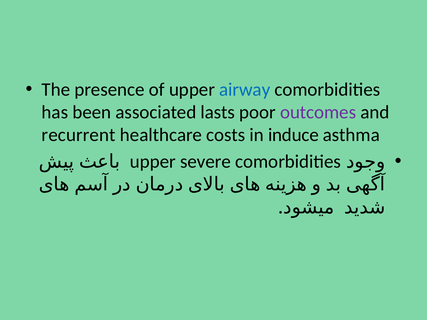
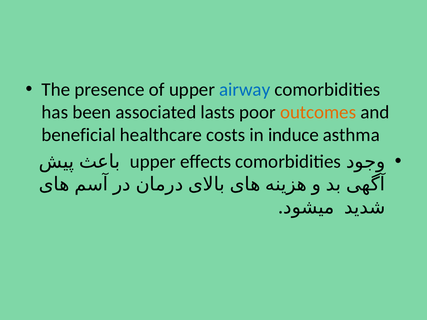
outcomes colour: purple -> orange
recurrent: recurrent -> beneficial
severe: severe -> effects
